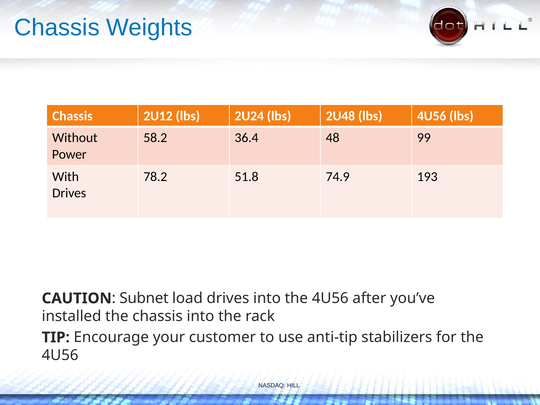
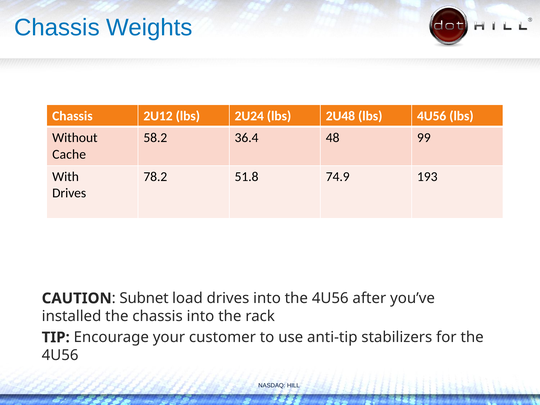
Power: Power -> Cache
